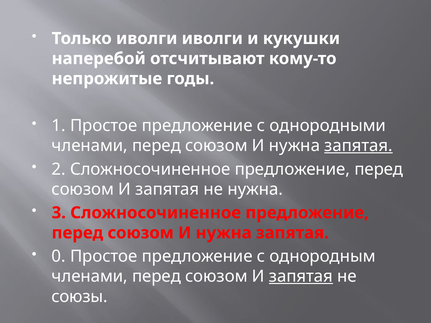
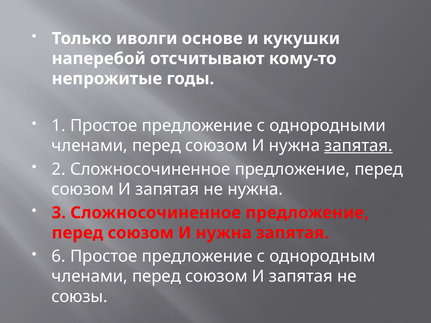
иволги иволги: иволги -> основе
0: 0 -> 6
запятая at (301, 277) underline: present -> none
